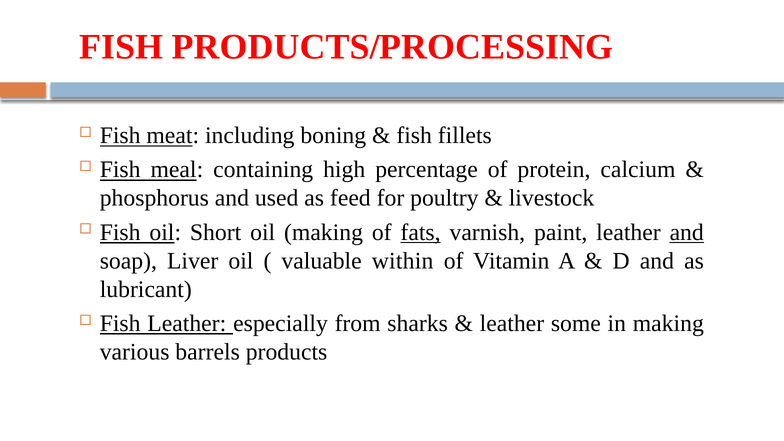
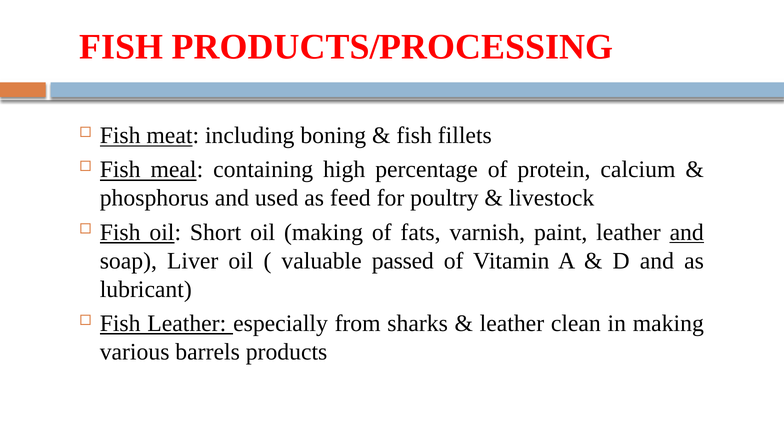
fats underline: present -> none
within: within -> passed
some: some -> clean
